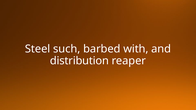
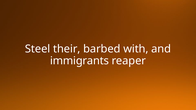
such: such -> their
distribution: distribution -> immigrants
